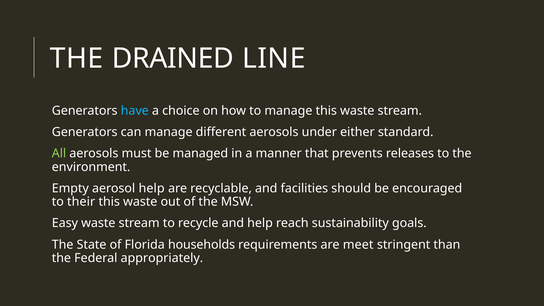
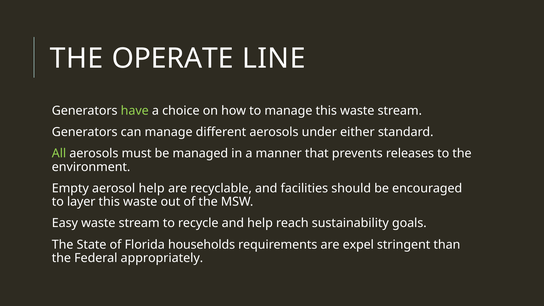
DRAINED: DRAINED -> OPERATE
have colour: light blue -> light green
their: their -> layer
meet: meet -> expel
